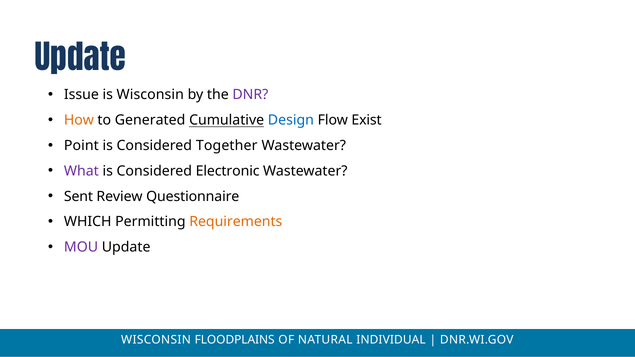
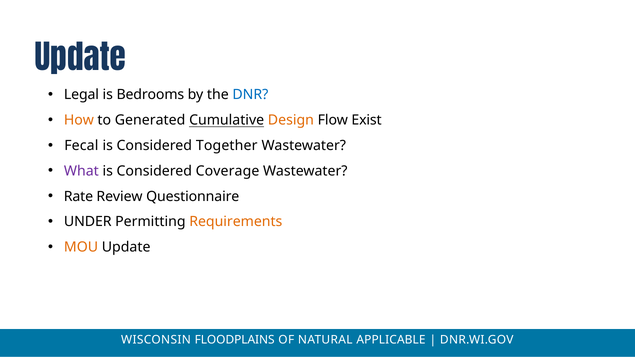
Issue: Issue -> Legal
is Wisconsin: Wisconsin -> Bedrooms
DNR colour: purple -> blue
Design colour: blue -> orange
Point: Point -> Fecal
Electronic: Electronic -> Coverage
Sent: Sent -> Rate
WHICH: WHICH -> UNDER
MOU colour: purple -> orange
INDIVIDUAL: INDIVIDUAL -> APPLICABLE
